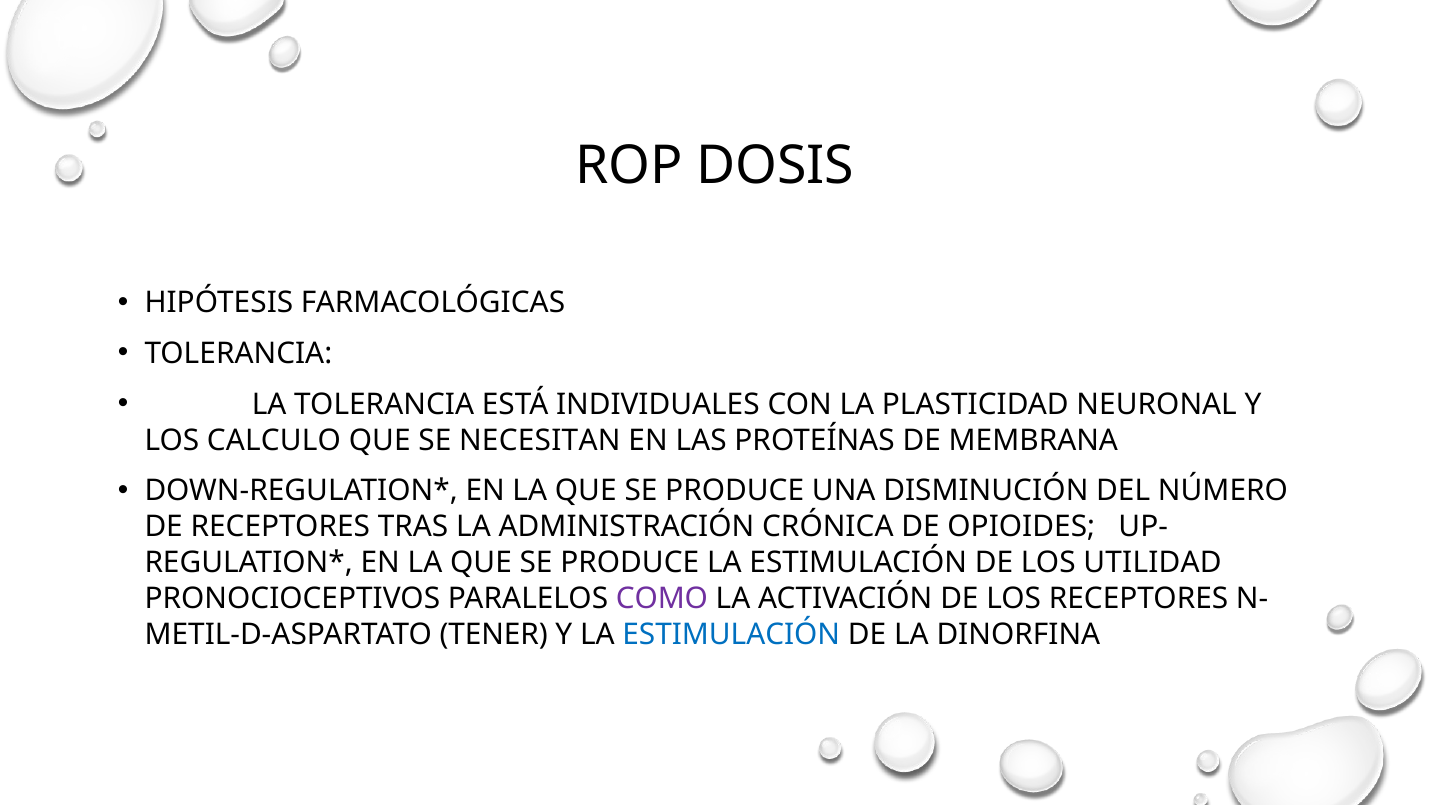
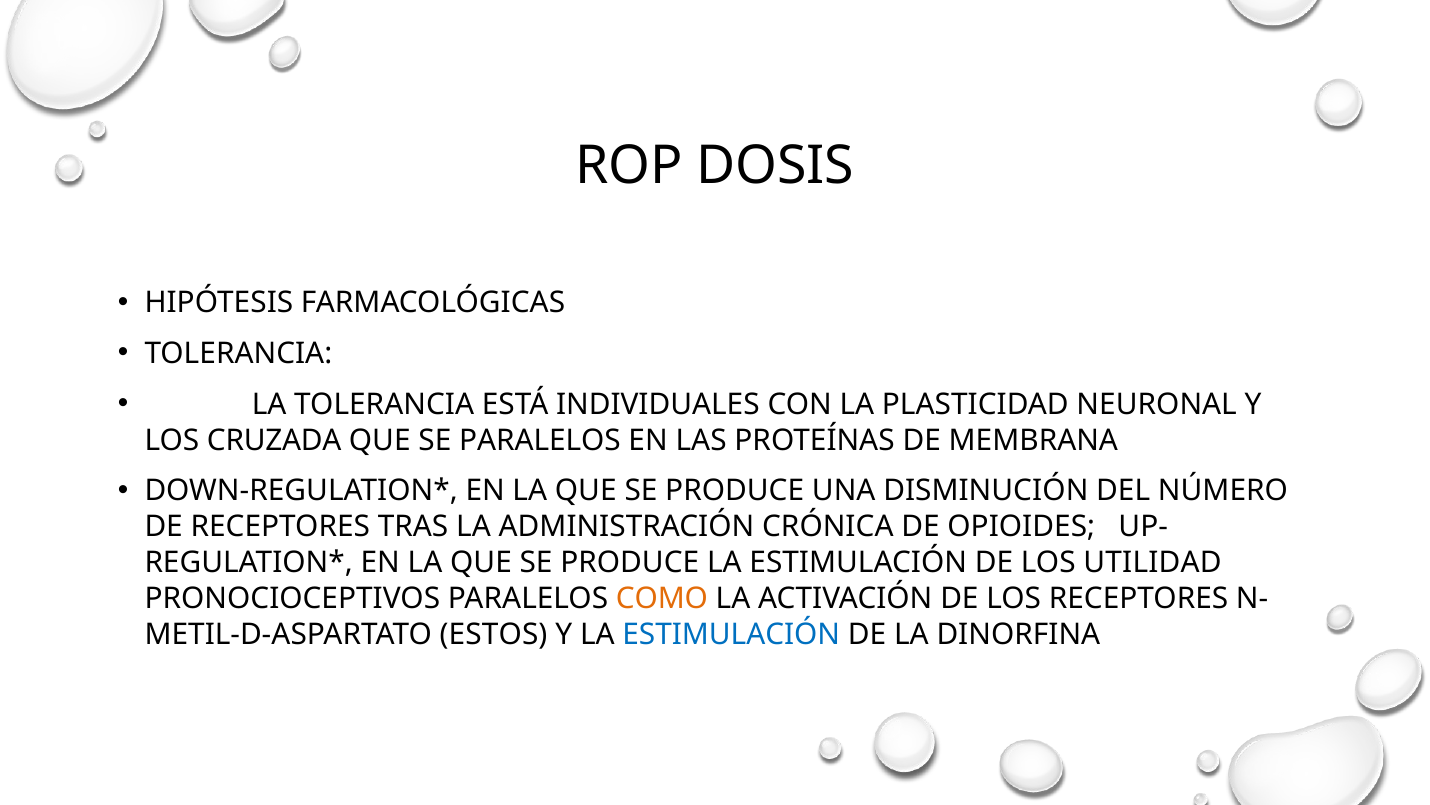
CALCULO: CALCULO -> CRUZADA
SE NECESITAN: NECESITAN -> PARALELOS
COMO colour: purple -> orange
TENER: TENER -> ESTOS
